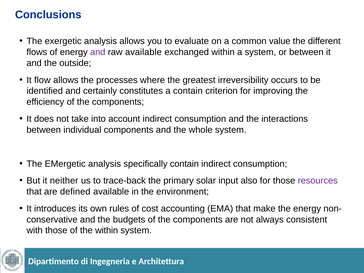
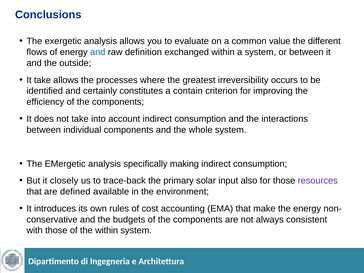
and at (98, 52) colour: purple -> blue
raw available: available -> definition
It flow: flow -> take
specifically contain: contain -> making
neither: neither -> closely
